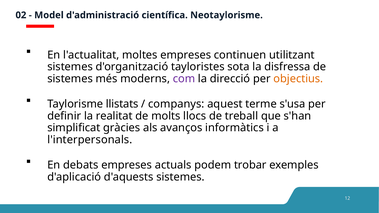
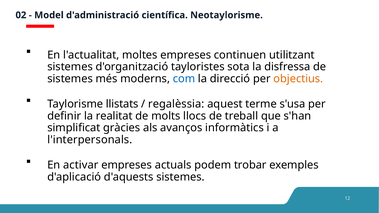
com colour: purple -> blue
companys: companys -> regalèssia
debats: debats -> activar
